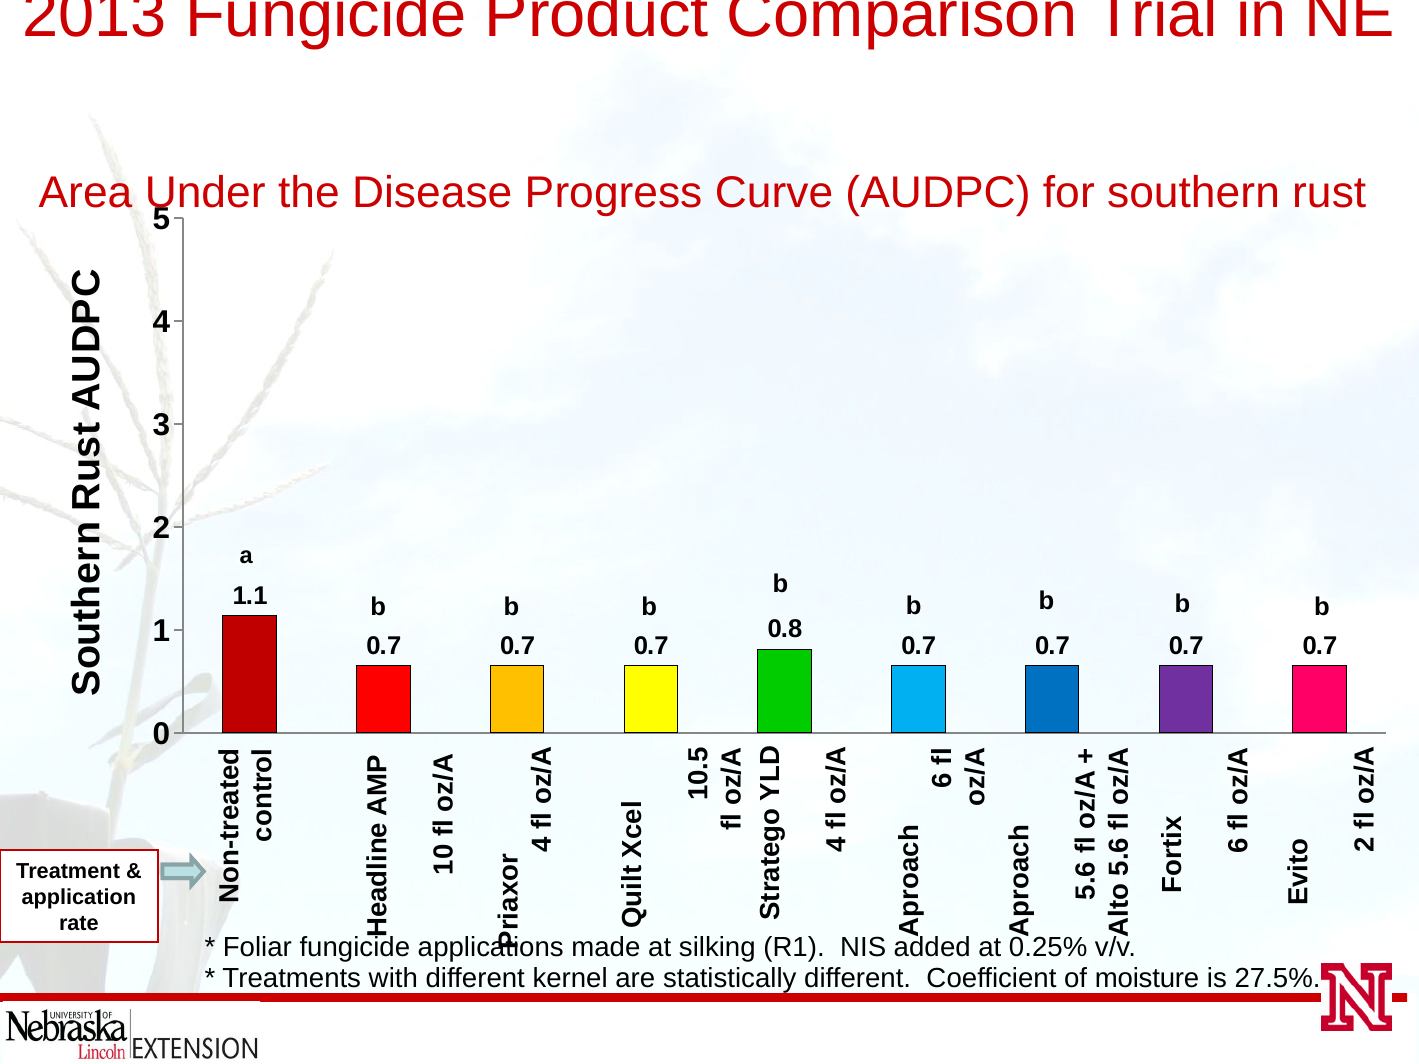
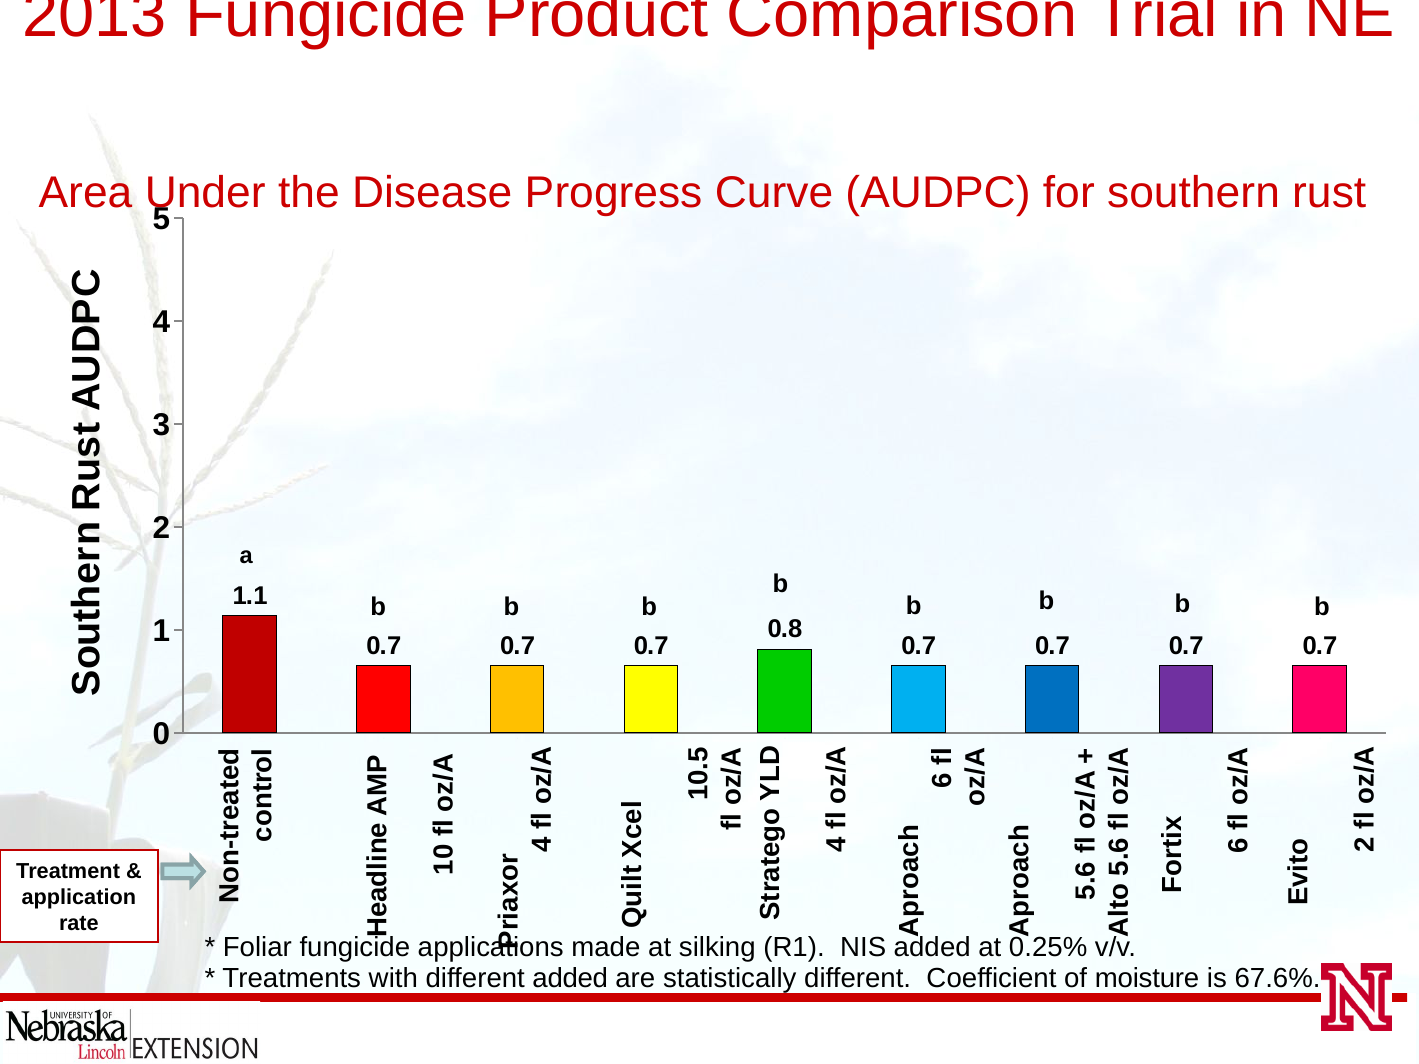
different kernel: kernel -> added
27.5%: 27.5% -> 67.6%
